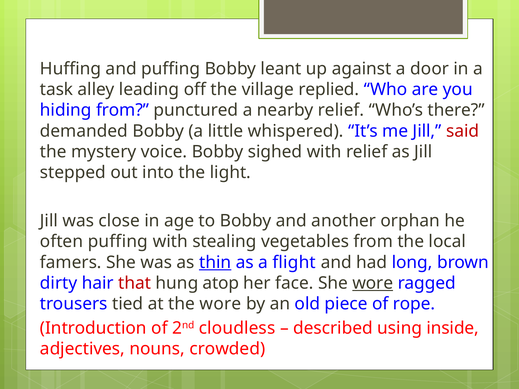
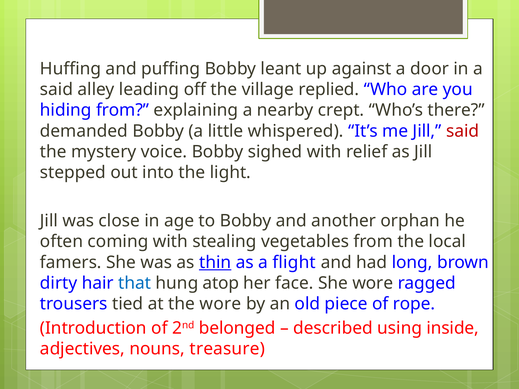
task at (57, 90): task -> said
punctured: punctured -> explaining
nearby relief: relief -> crept
often puffing: puffing -> coming
that colour: red -> blue
wore at (373, 283) underline: present -> none
cloudless: cloudless -> belonged
crowded: crowded -> treasure
